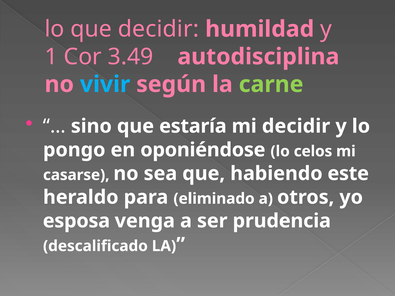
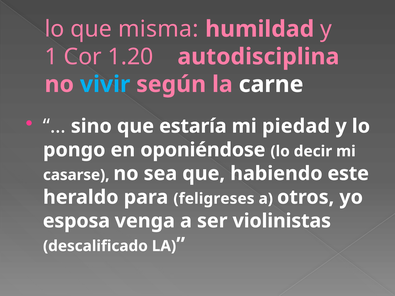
que decidir: decidir -> misma
3.49: 3.49 -> 1.20
carne colour: light green -> white
mi decidir: decidir -> piedad
celos: celos -> decir
eliminado: eliminado -> feligreses
prudencia: prudencia -> violinistas
